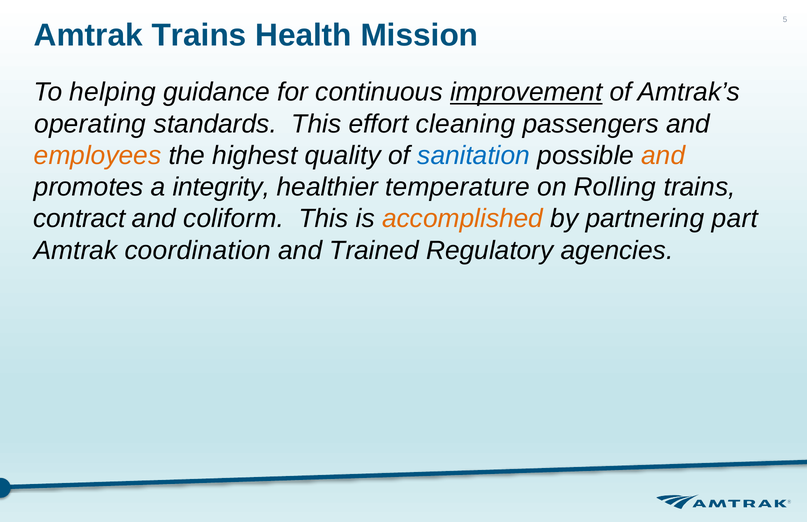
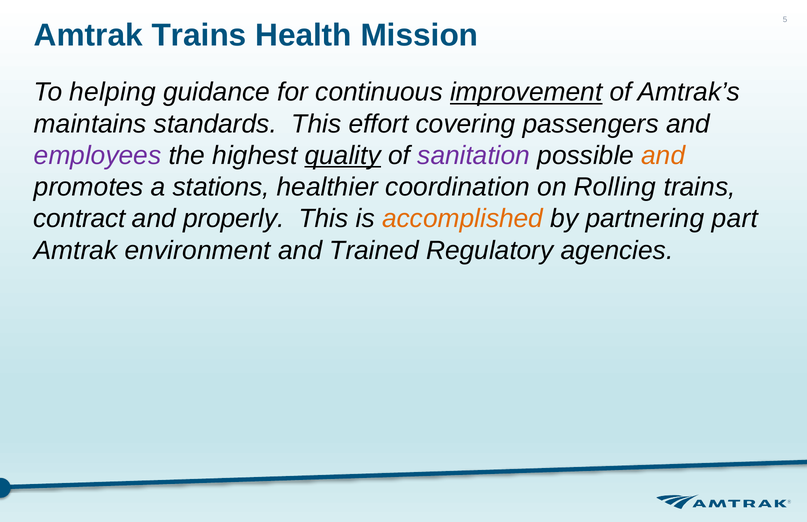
operating: operating -> maintains
cleaning: cleaning -> covering
employees colour: orange -> purple
quality underline: none -> present
sanitation colour: blue -> purple
integrity: integrity -> stations
temperature: temperature -> coordination
coliform: coliform -> properly
coordination: coordination -> environment
